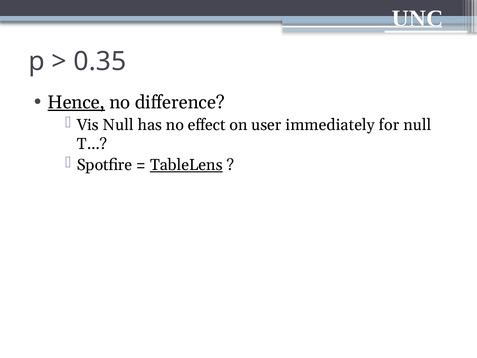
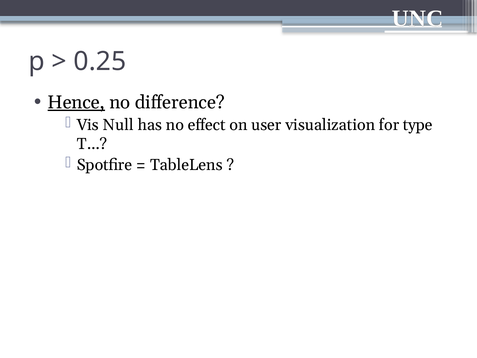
0.35: 0.35 -> 0.25
immediately: immediately -> visualization
for null: null -> type
TableLens underline: present -> none
